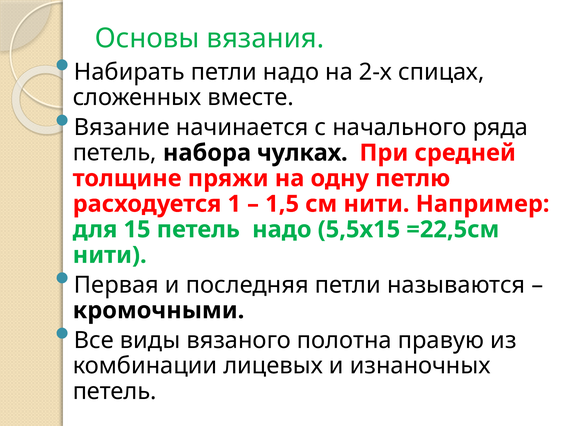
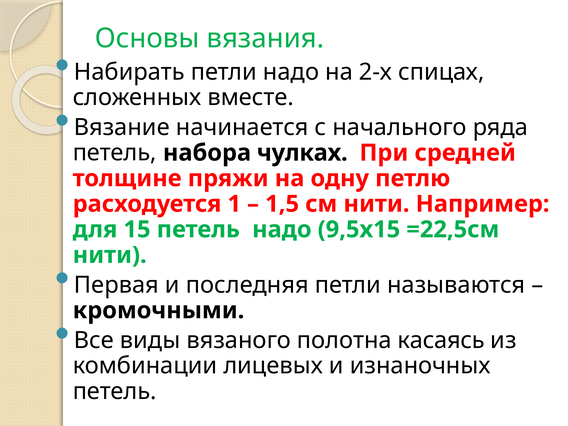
5,5х15: 5,5х15 -> 9,5х15
правую: правую -> касаясь
